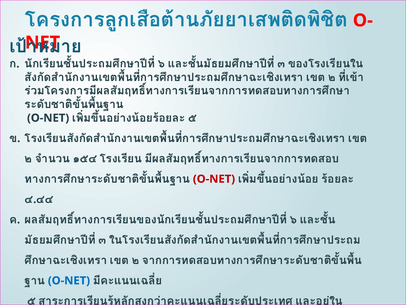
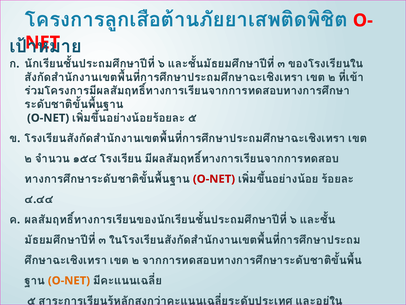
O-NET at (69, 280) colour: blue -> orange
